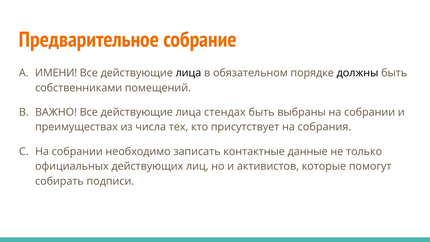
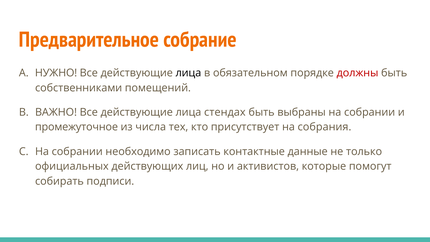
ИМЕНИ: ИМЕНИ -> НУЖНО
должны colour: black -> red
преимуществах: преимуществах -> промежуточное
